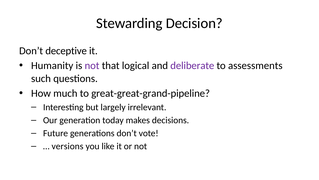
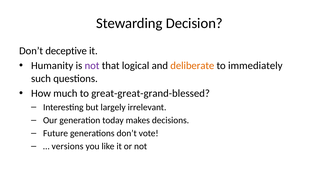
deliberate colour: purple -> orange
assessments: assessments -> immediately
great-great-grand-pipeline: great-great-grand-pipeline -> great-great-grand-blessed
